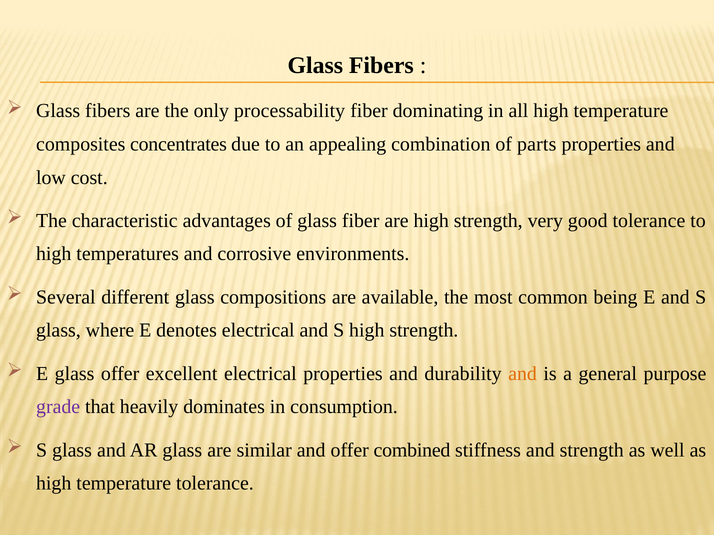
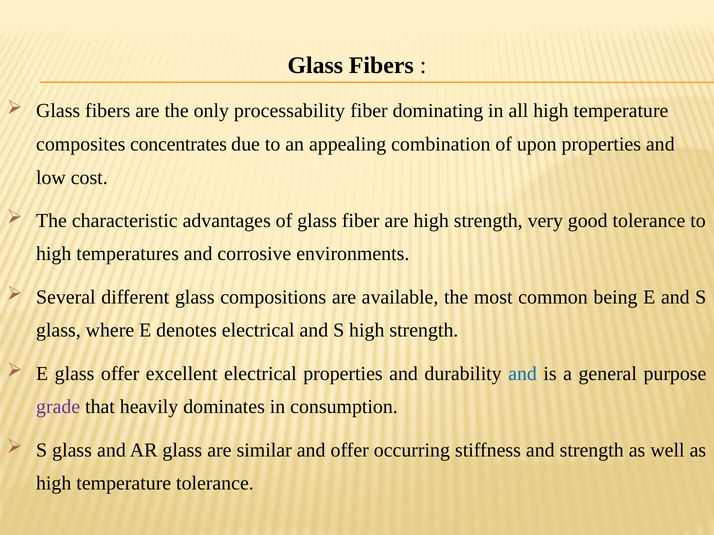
parts: parts -> upon
and at (523, 374) colour: orange -> blue
combined: combined -> occurring
